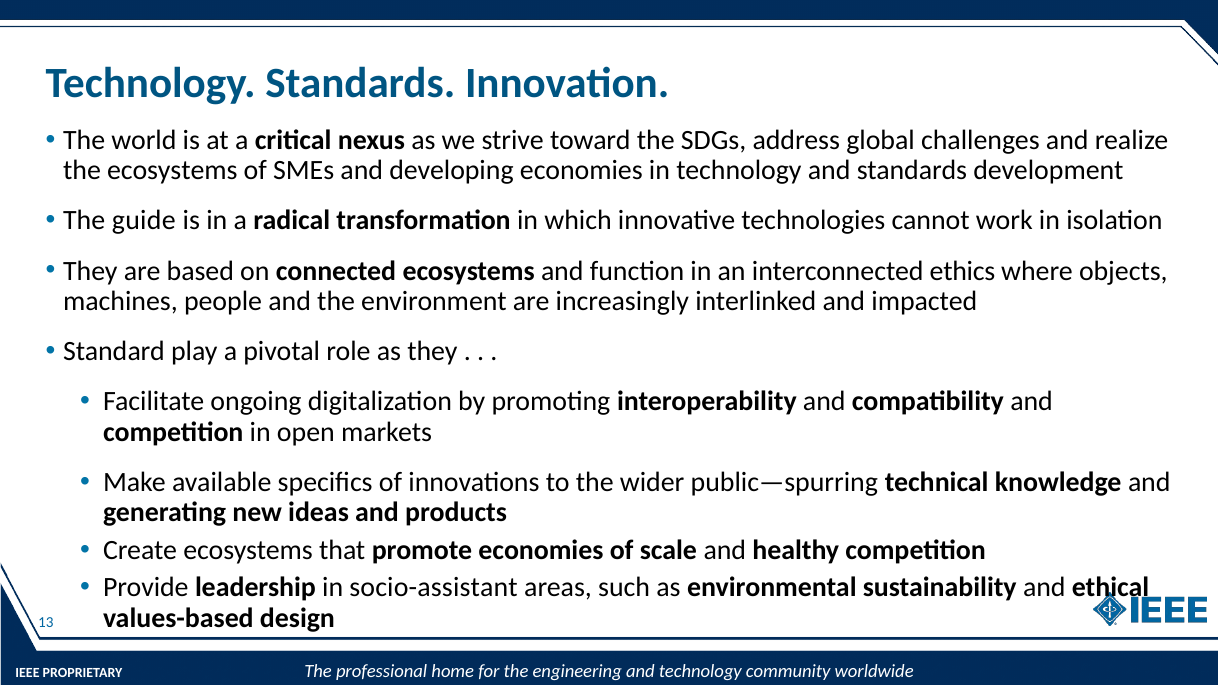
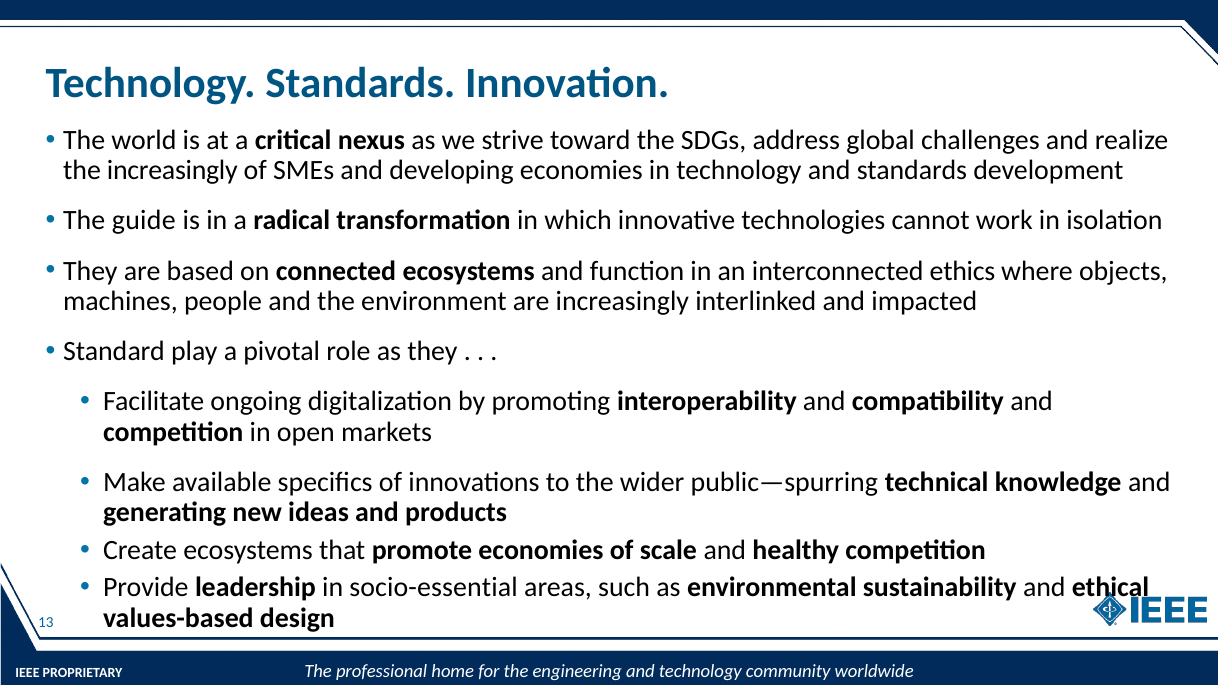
the ecosystems: ecosystems -> increasingly
socio-assistant: socio-assistant -> socio-essential
